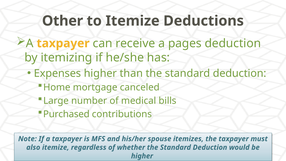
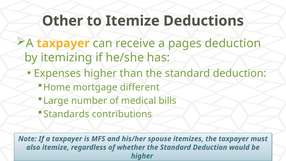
canceled: canceled -> different
Purchased: Purchased -> Standards
